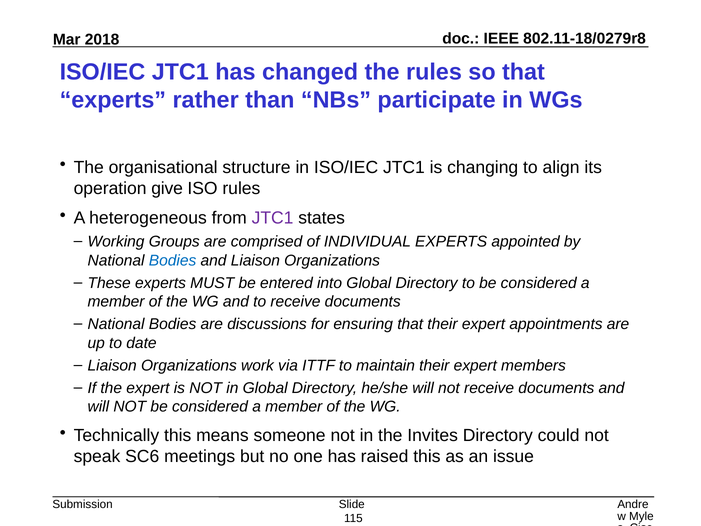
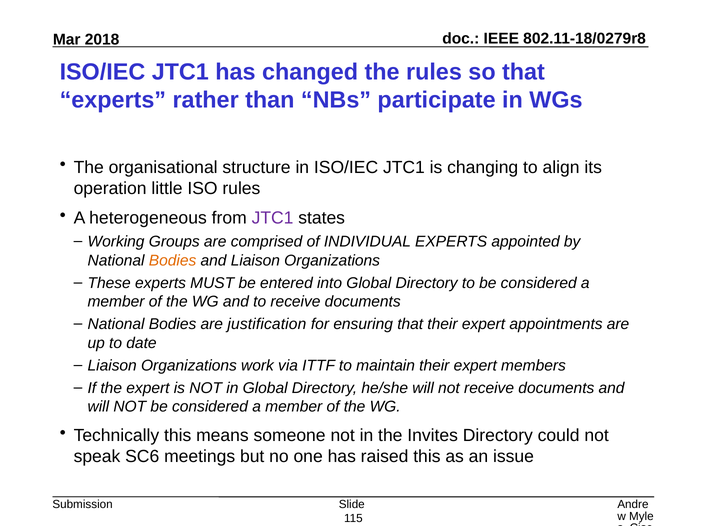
give: give -> little
Bodies at (173, 260) colour: blue -> orange
discussions: discussions -> justification
